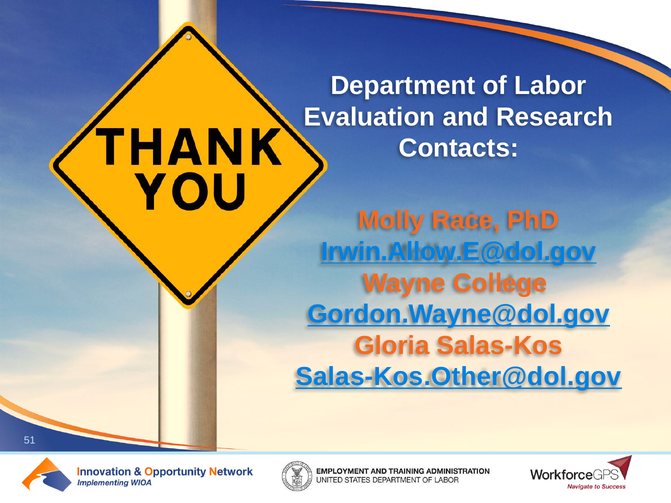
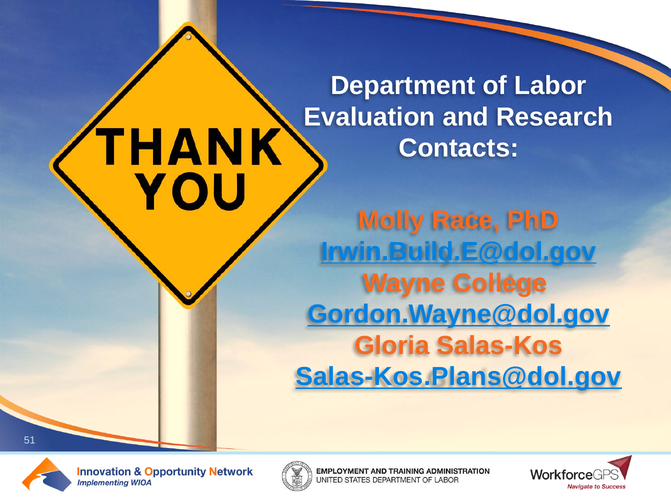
Irwin.Allow.E@dol.gov: Irwin.Allow.E@dol.gov -> Irwin.Build.E@dol.gov
Salas-Kos.Other@dol.gov: Salas-Kos.Other@dol.gov -> Salas-Kos.Plans@dol.gov
